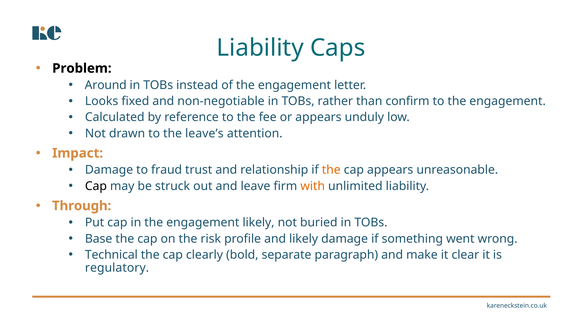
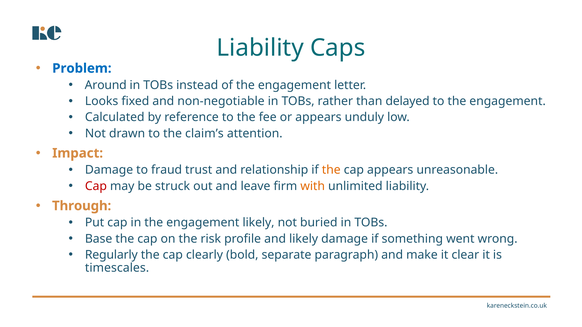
Problem colour: black -> blue
confirm: confirm -> delayed
leave’s: leave’s -> claim’s
Cap at (96, 186) colour: black -> red
Technical: Technical -> Regularly
regulatory: regulatory -> timescales
